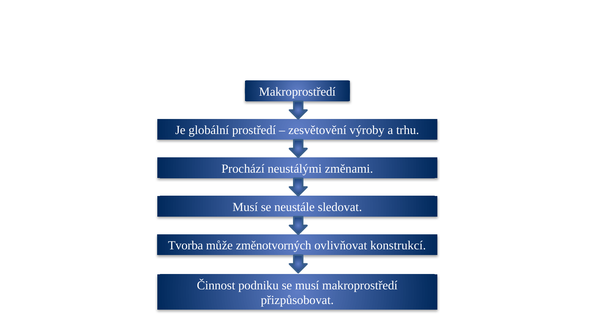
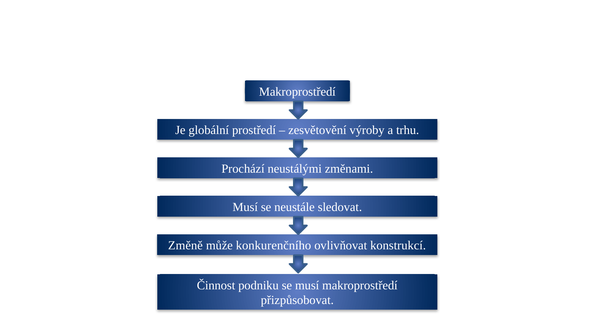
Tvorba: Tvorba -> Změně
změnotvorných: změnotvorných -> konkurenčního
